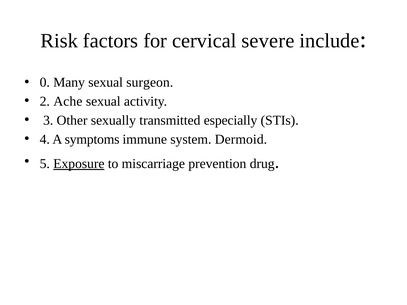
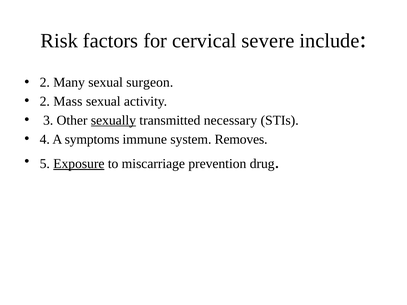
0 at (45, 82): 0 -> 2
Ache: Ache -> Mass
sexually underline: none -> present
especially: especially -> necessary
Dermoid: Dermoid -> Removes
